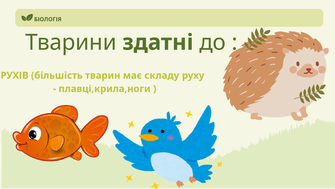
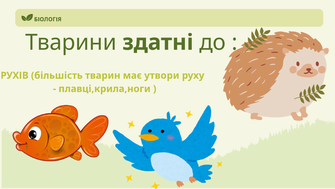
складу: складу -> утвори
